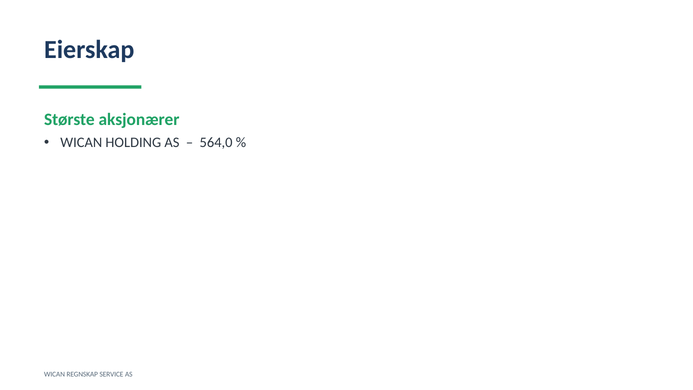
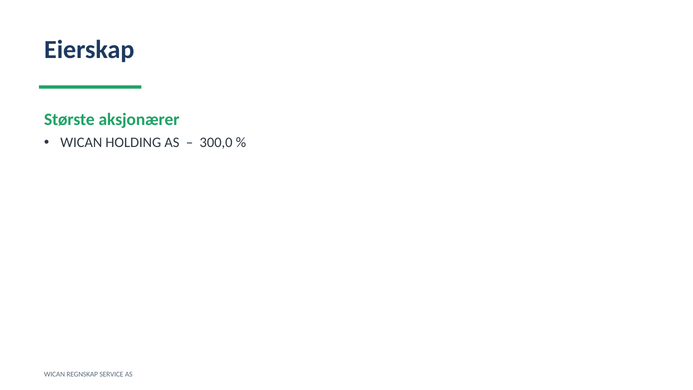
564,0: 564,0 -> 300,0
